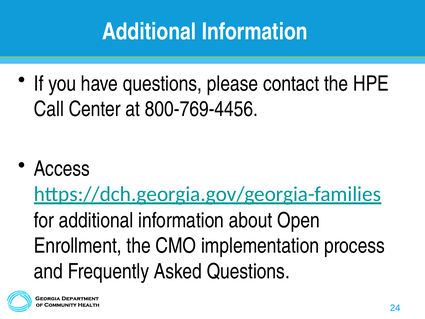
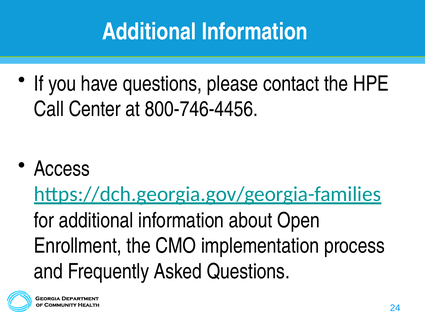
800-769-4456: 800-769-4456 -> 800-746-4456
